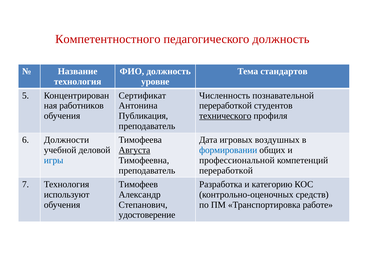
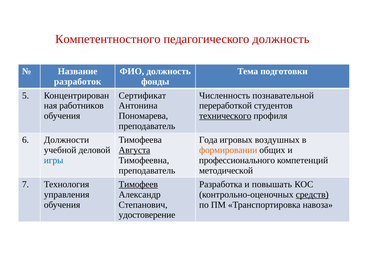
стандартов: стандартов -> подготовки
технология at (78, 82): технология -> разработок
уровне: уровне -> фонды
Публикация: Публикация -> Пономарева
Дата: Дата -> Года
формировании colour: blue -> orange
профессиональной: профессиональной -> профессионального
переработкой at (226, 170): переработкой -> методической
Тимофеев underline: none -> present
категорию: категорию -> повышать
используют: используют -> управления
средств underline: none -> present
работе: работе -> навоза
